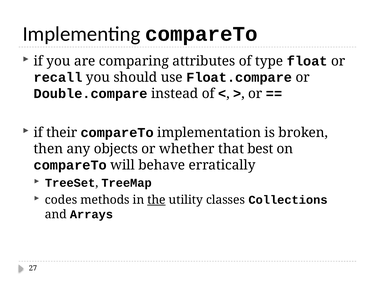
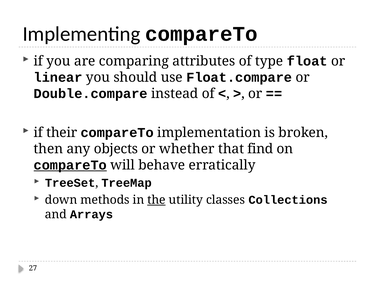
recall: recall -> linear
best: best -> find
compareTo at (70, 165) underline: none -> present
codes: codes -> down
